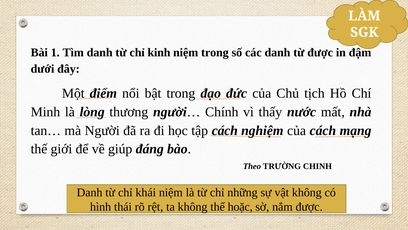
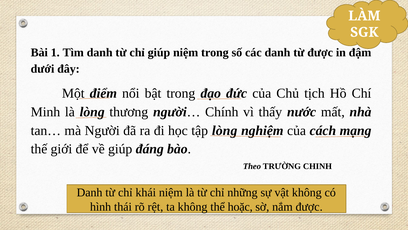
chỉ kinh: kinh -> giúp
tập cách: cách -> lòng
